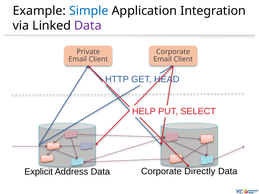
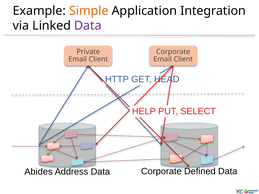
Simple colour: blue -> orange
Explicit: Explicit -> Abides
Directly: Directly -> Defined
